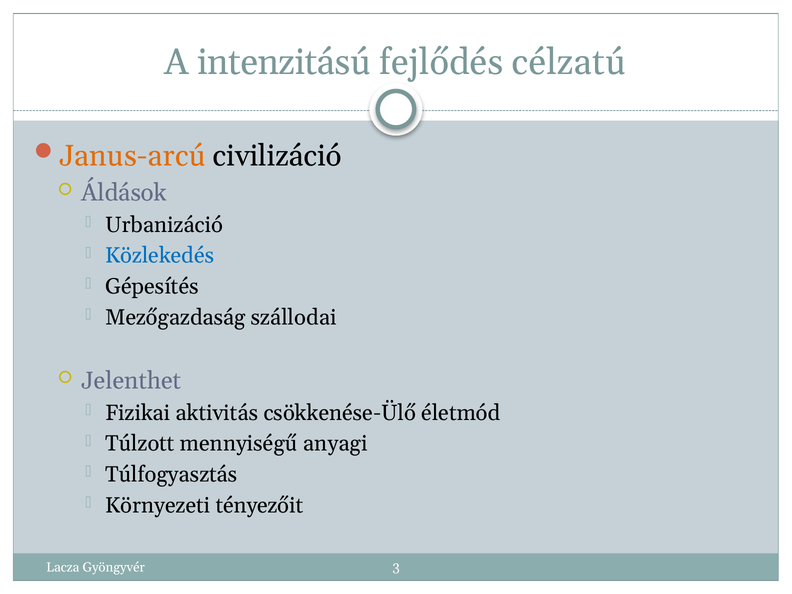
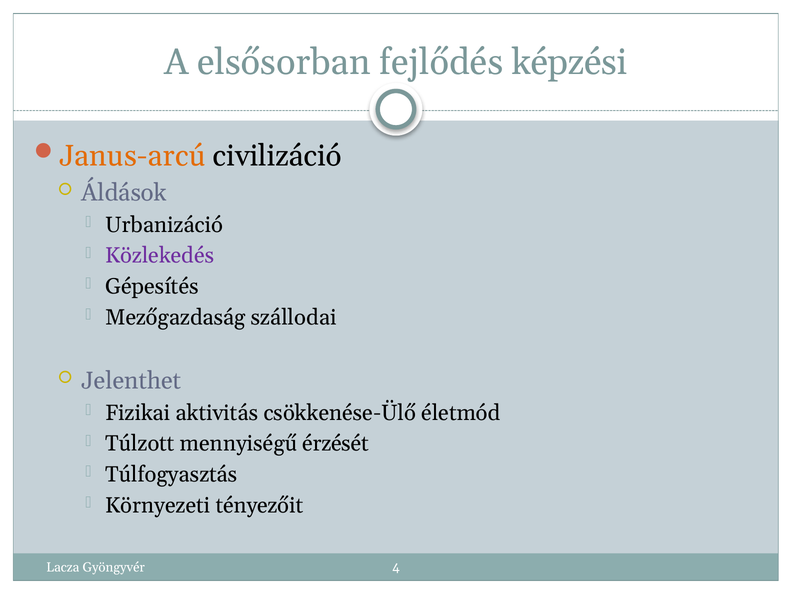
intenzitású: intenzitású -> elsősorban
célzatú: célzatú -> képzési
Közlekedés colour: blue -> purple
anyagi: anyagi -> érzését
3: 3 -> 4
